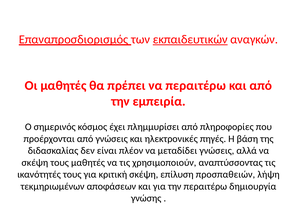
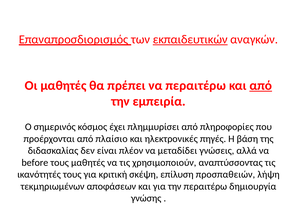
από at (261, 85) underline: none -> present
από γνώσεις: γνώσεις -> πλαίσιο
σκέψη at (35, 162): σκέψη -> before
